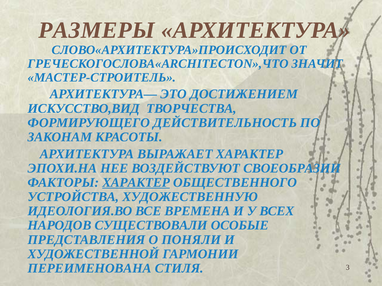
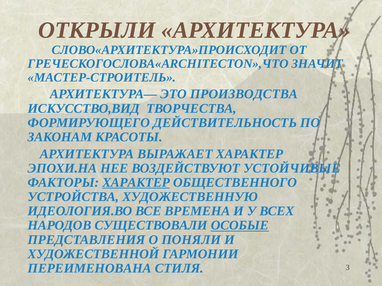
РАЗМЕРЫ: РАЗМЕРЫ -> ОТКРЫЛИ
ДОСТИЖЕНИЕМ: ДОСТИЖЕНИЕМ -> ПРОИЗВОДСТВА
СВОЕОБРАЗИИ: СВОЕОБРАЗИИ -> УСТОЙЧИВЫЕ
ОСОБЫЕ underline: none -> present
